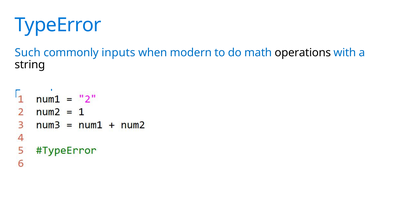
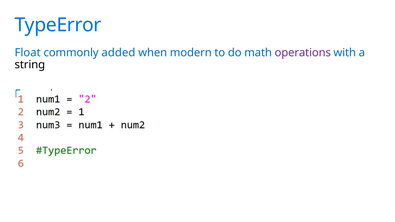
Such: Such -> Float
inputs: inputs -> added
operations colour: black -> purple
